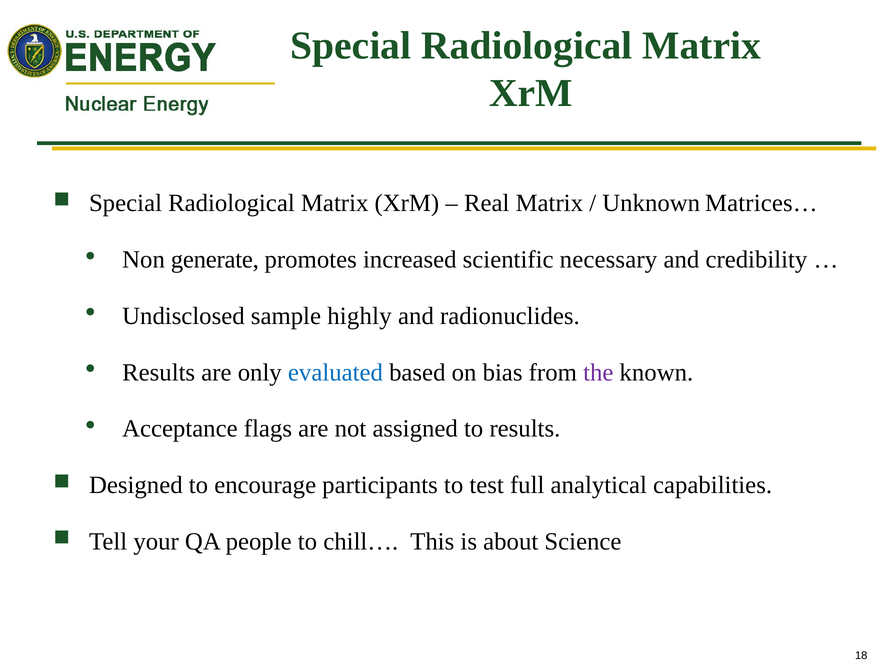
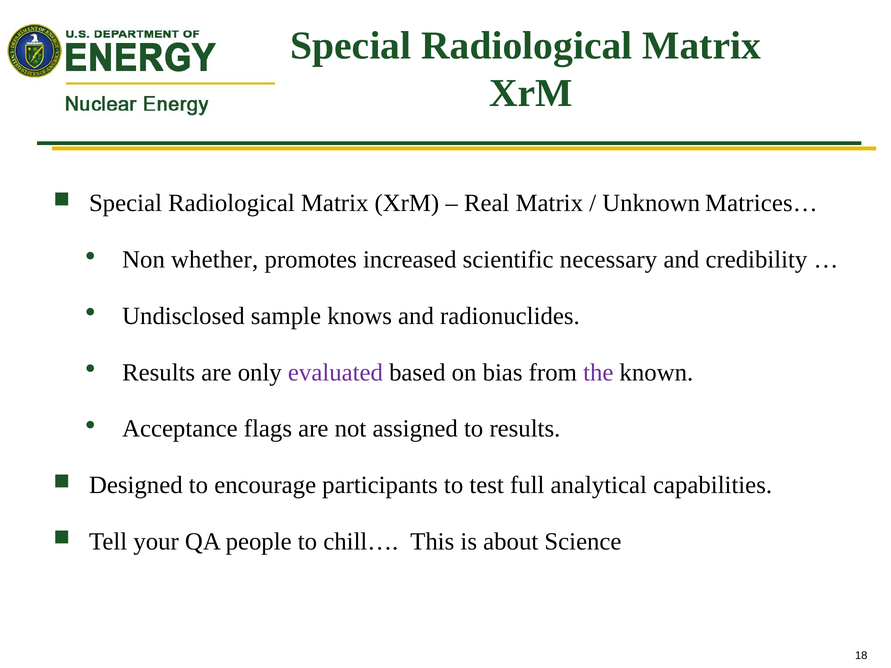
generate: generate -> whether
highly: highly -> knows
evaluated colour: blue -> purple
